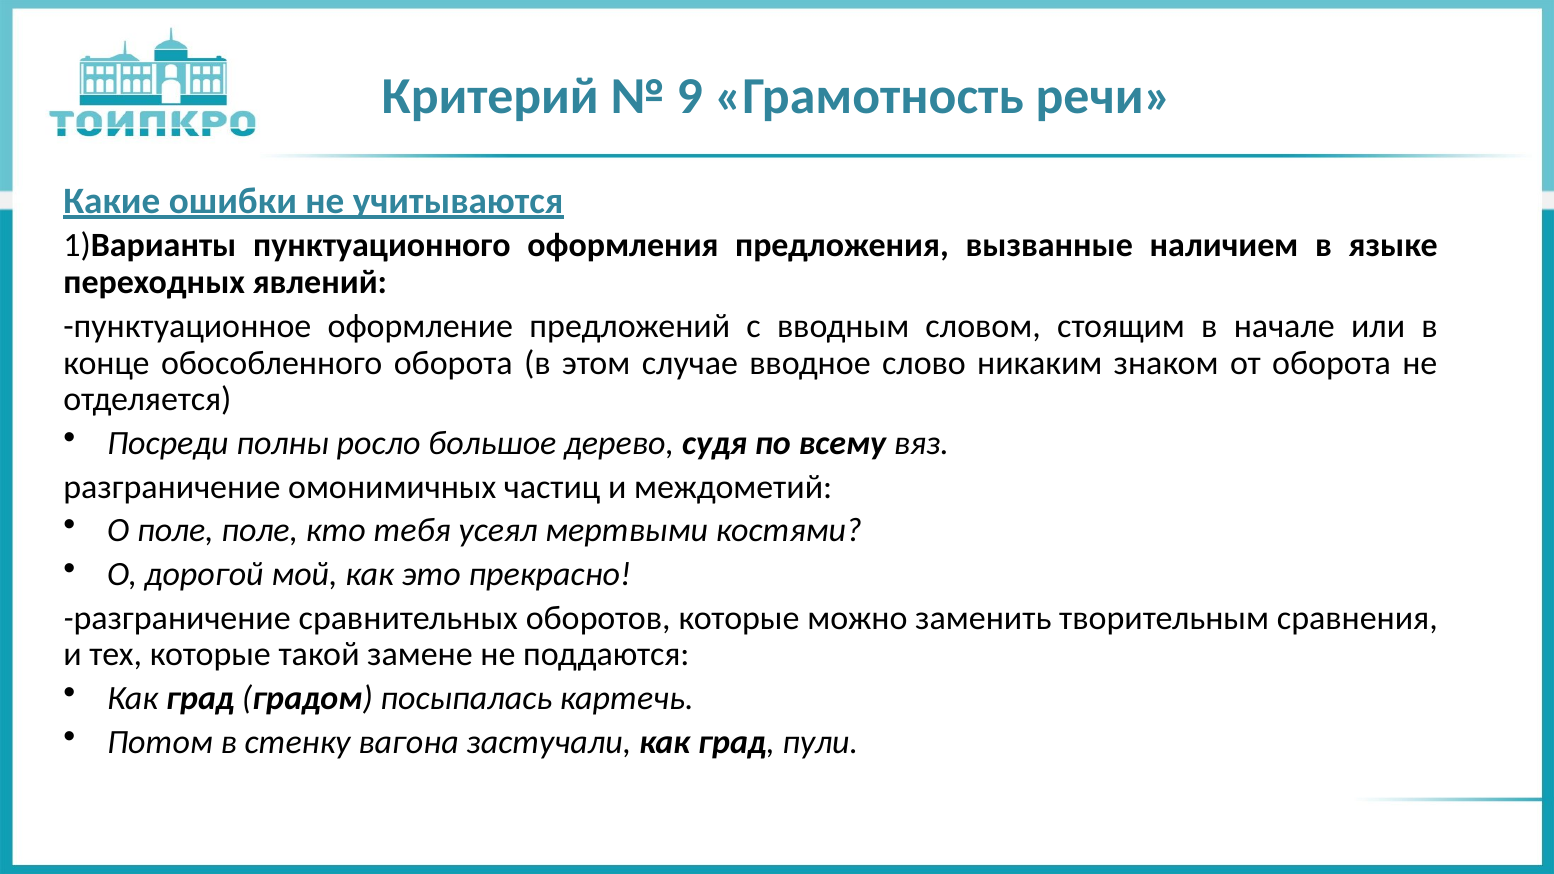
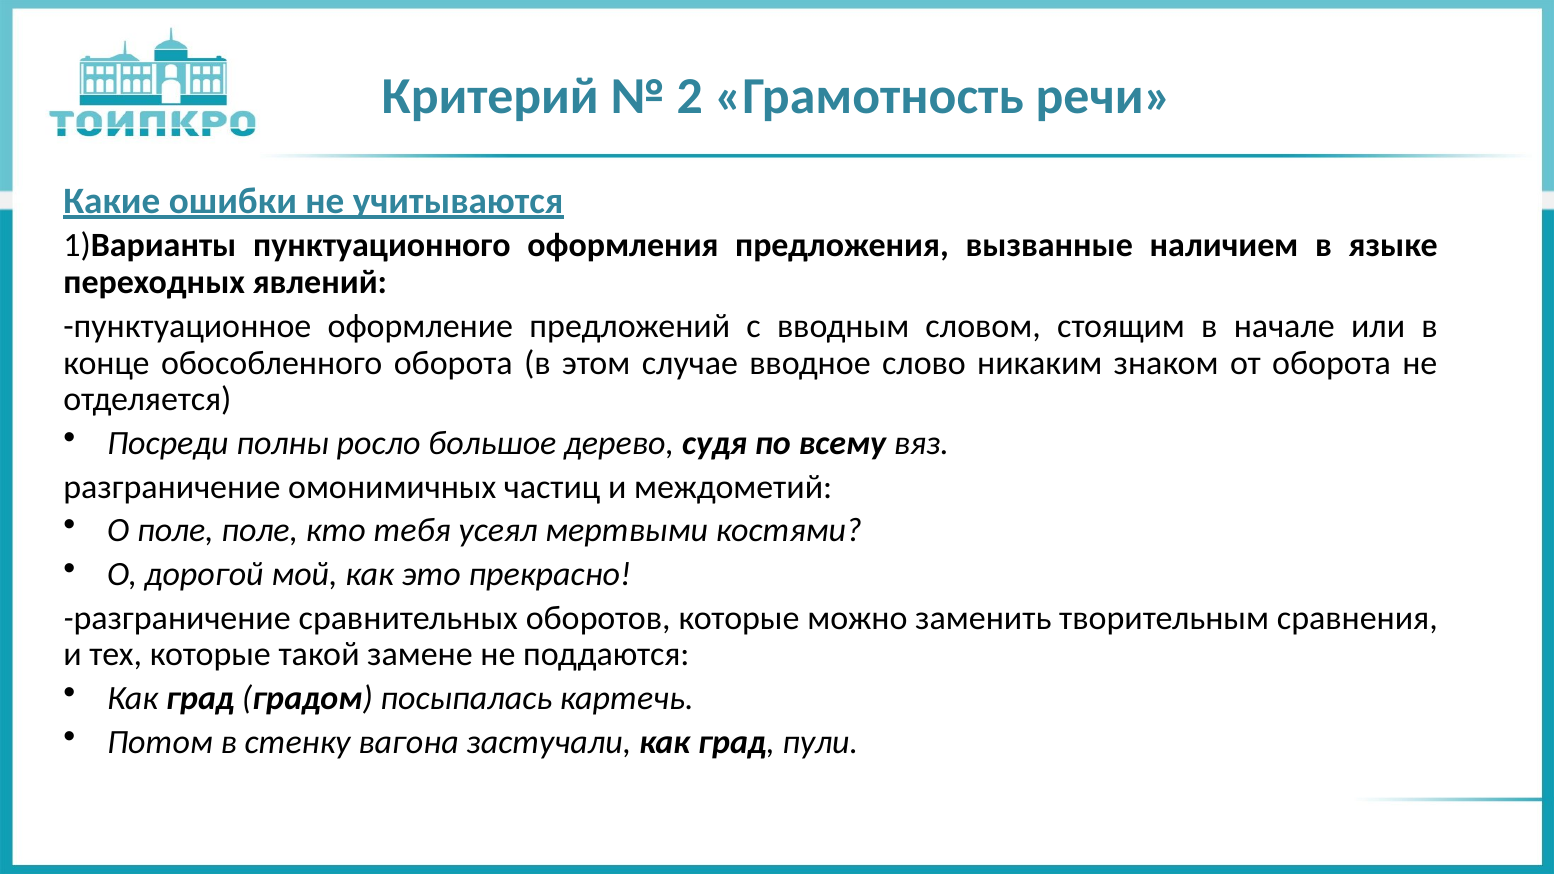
9: 9 -> 2
